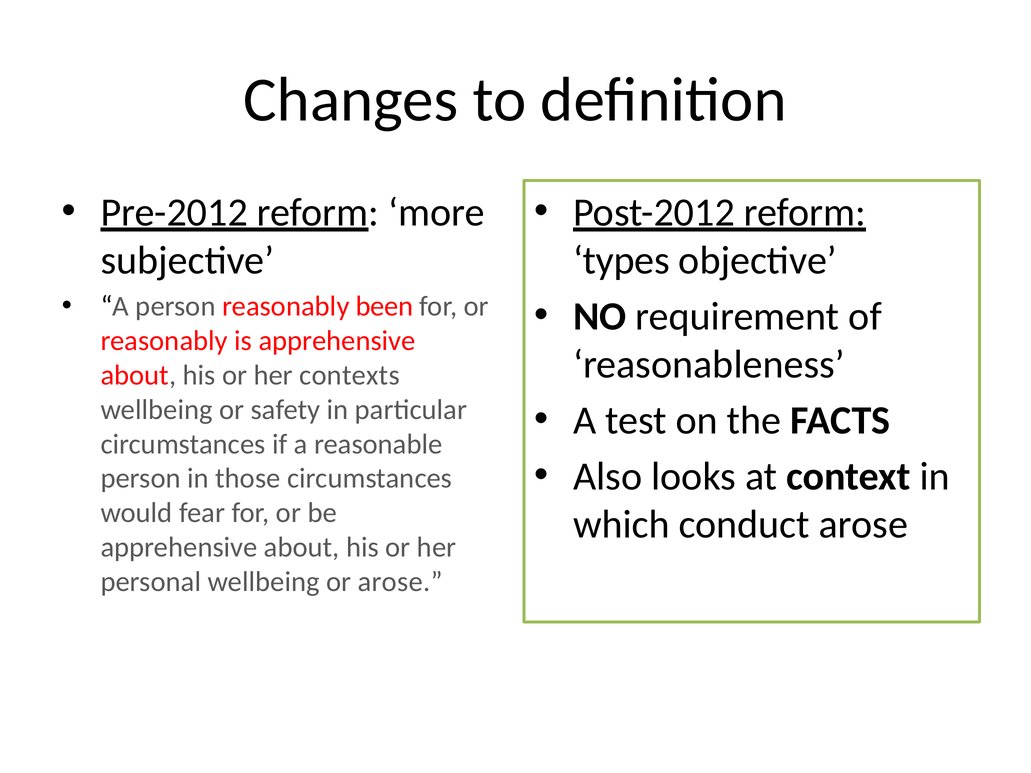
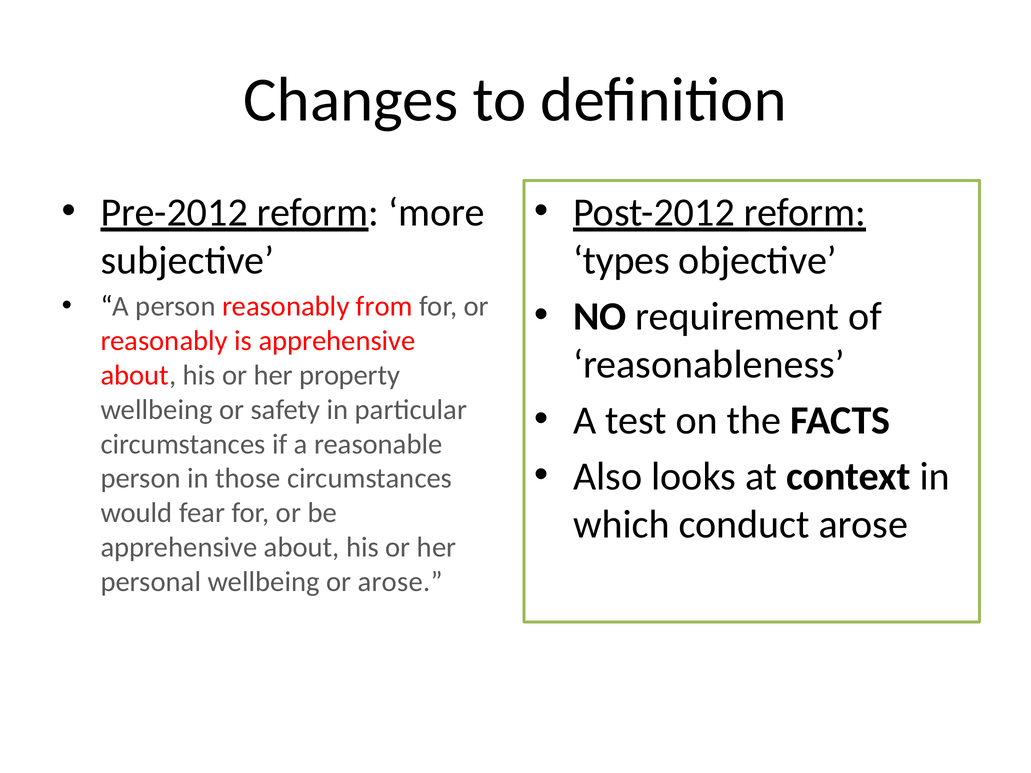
been: been -> from
contexts: contexts -> property
